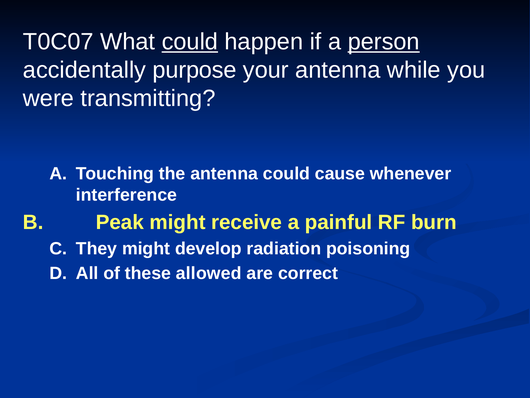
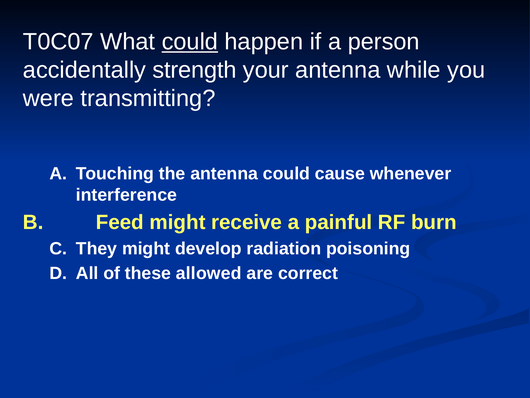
person underline: present -> none
purpose: purpose -> strength
Peak: Peak -> Feed
